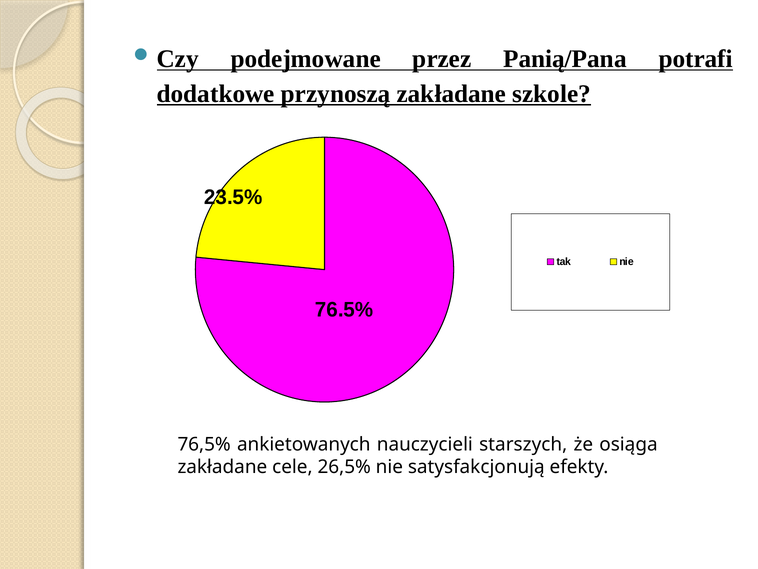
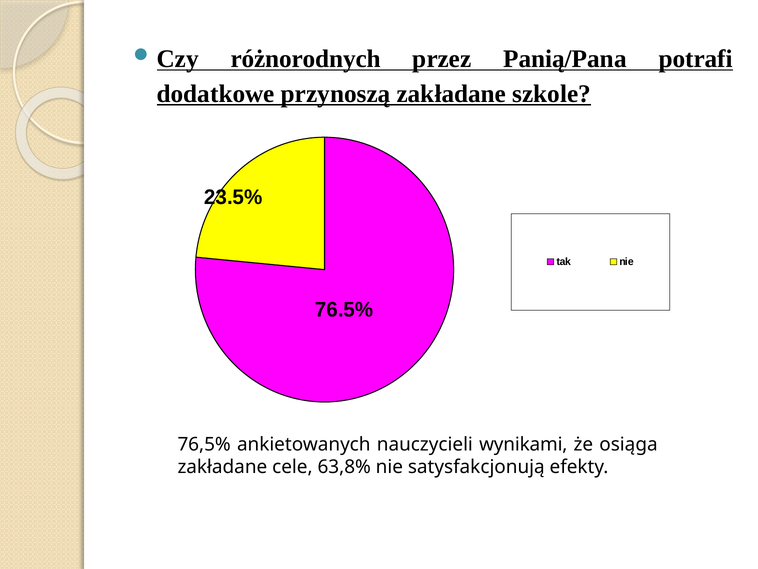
podejmowane: podejmowane -> różnorodnych
starszych: starszych -> wynikami
26,5%: 26,5% -> 63,8%
